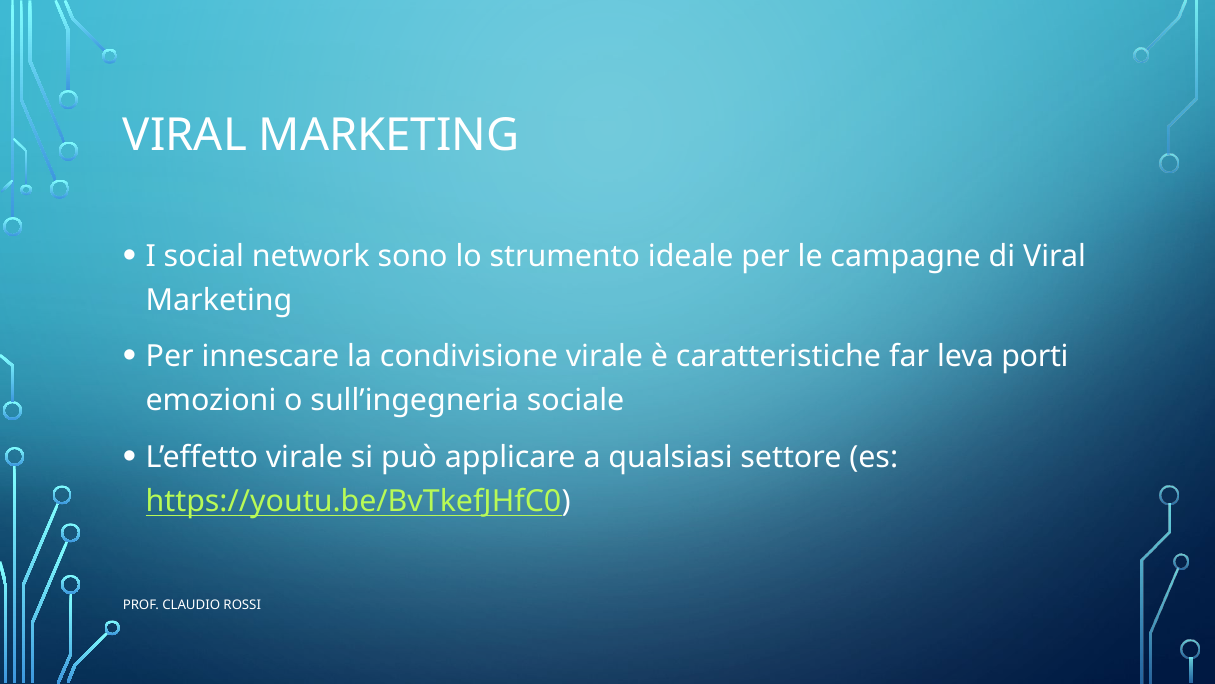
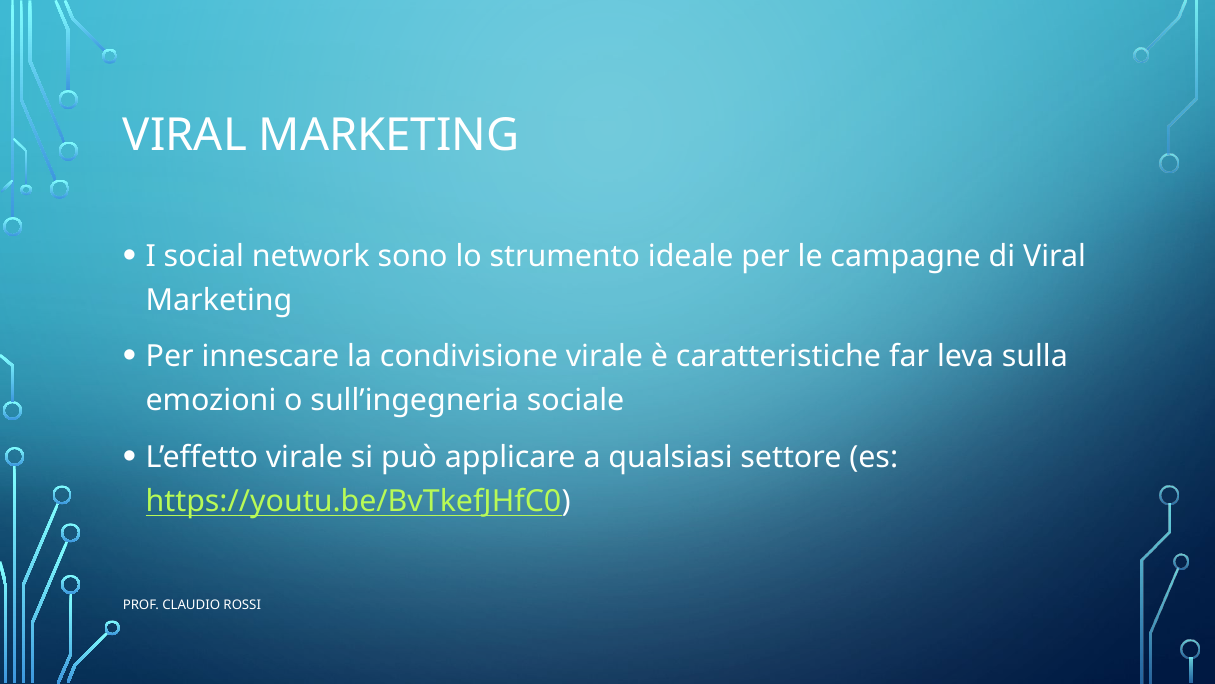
porti: porti -> sulla
